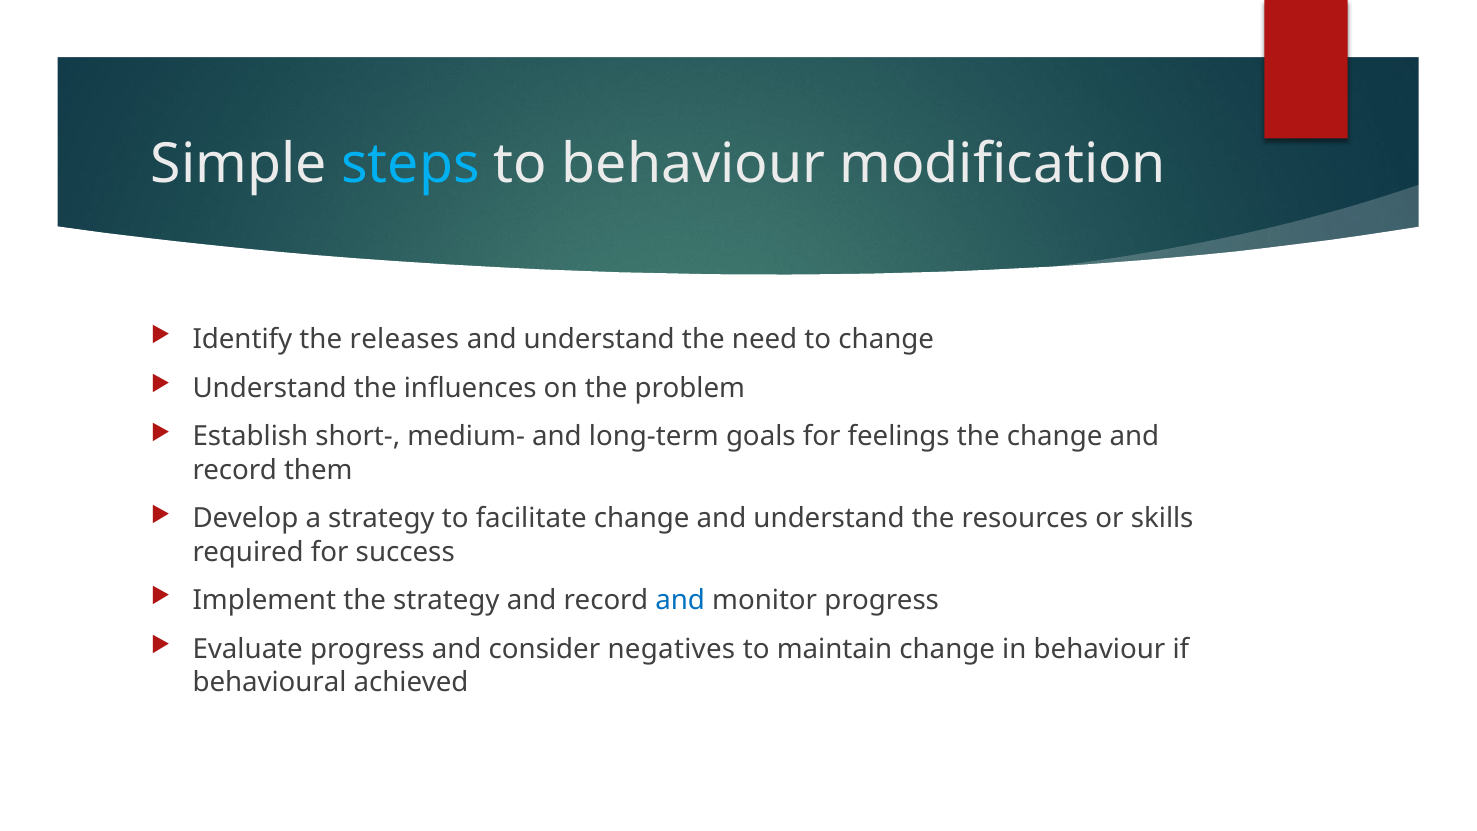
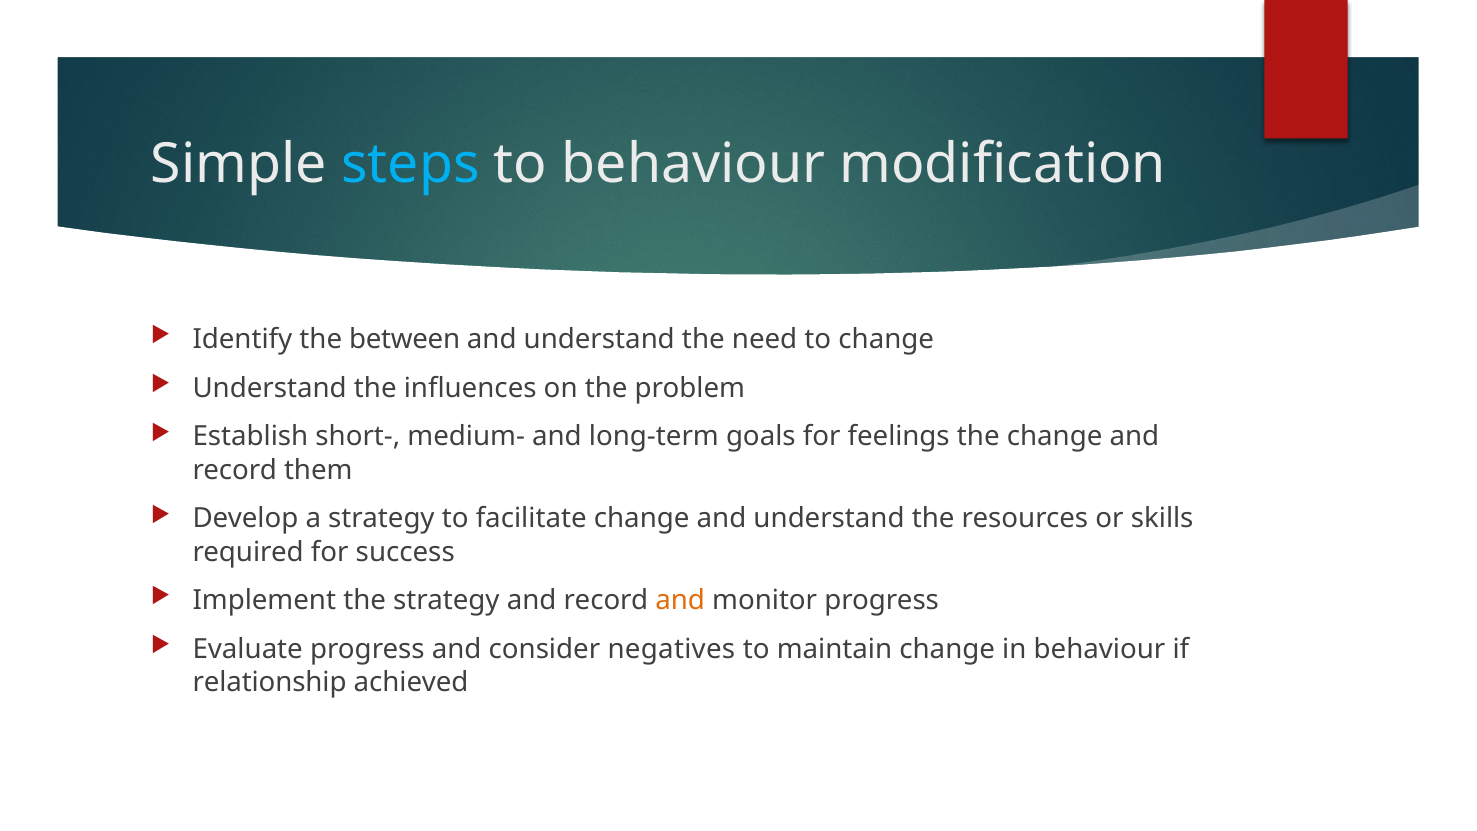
releases: releases -> between
and at (680, 600) colour: blue -> orange
behavioural: behavioural -> relationship
